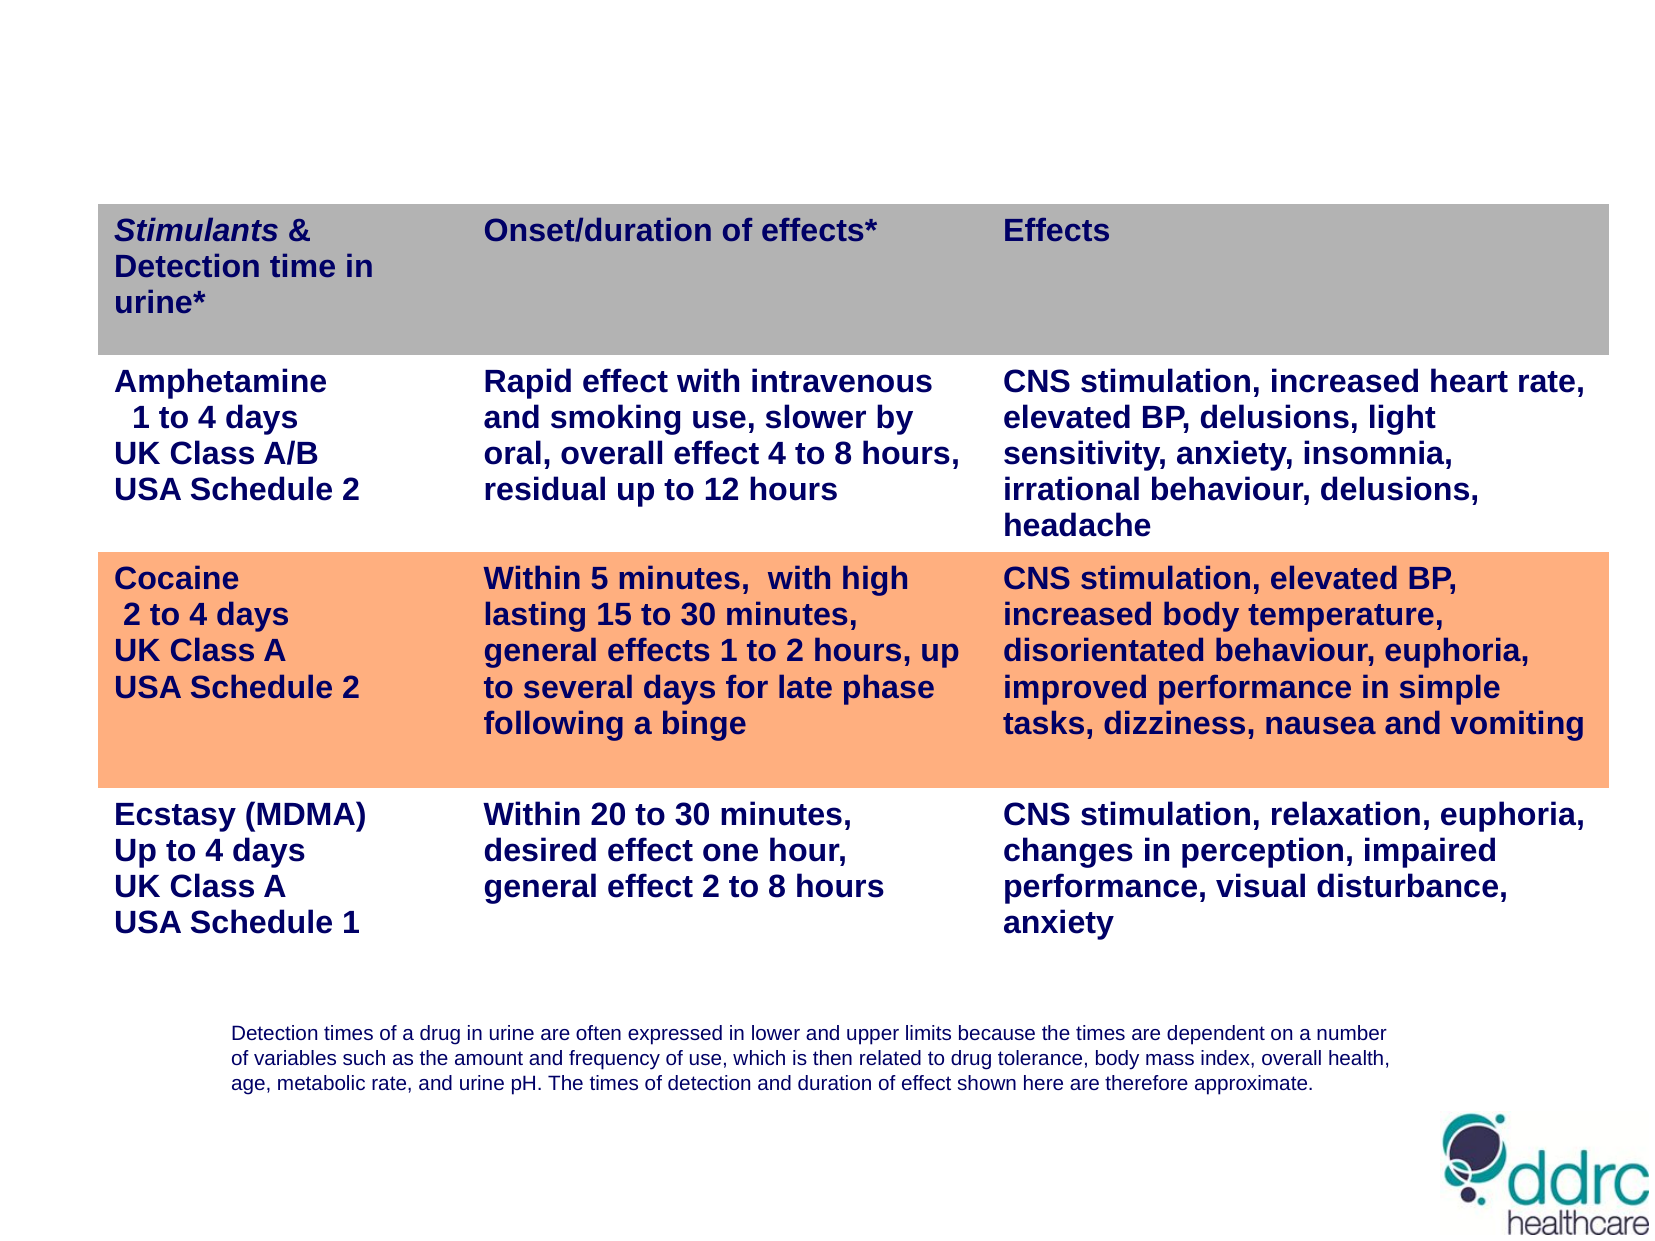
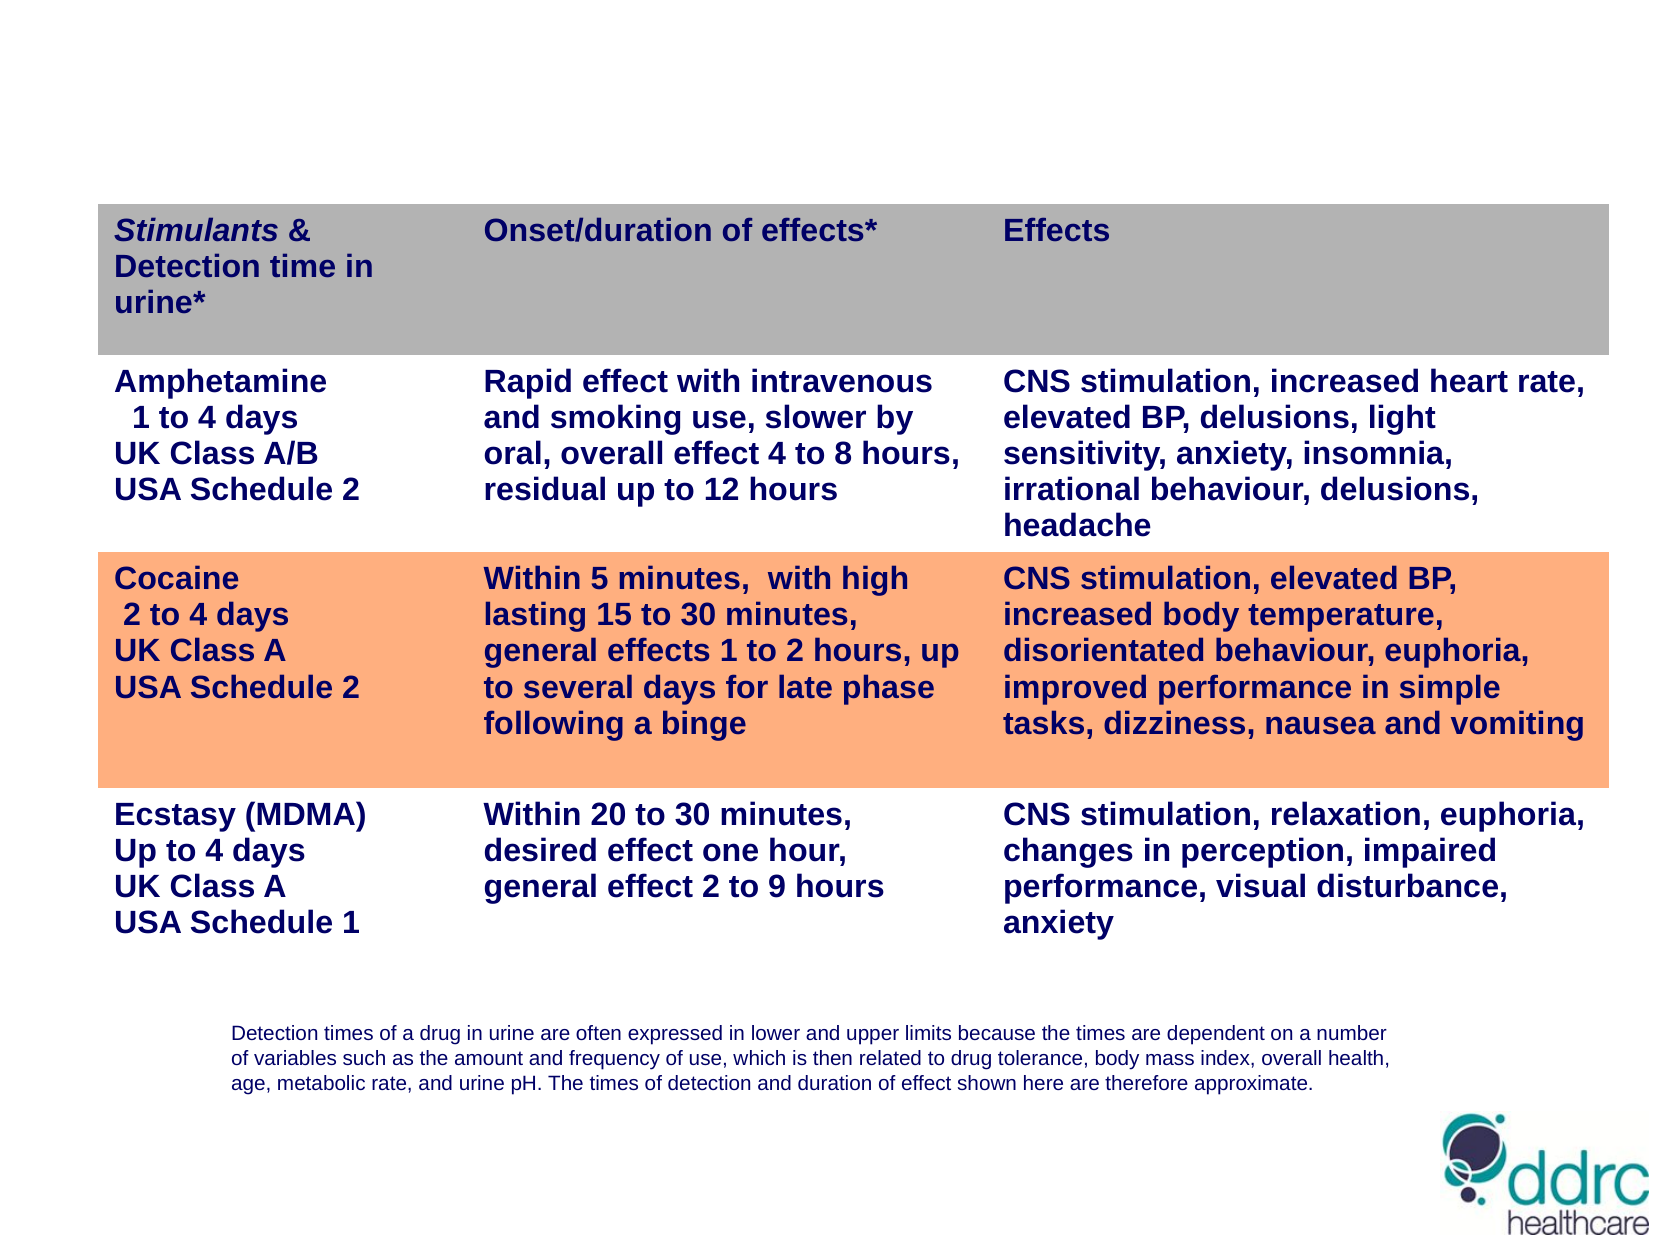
2 to 8: 8 -> 9
